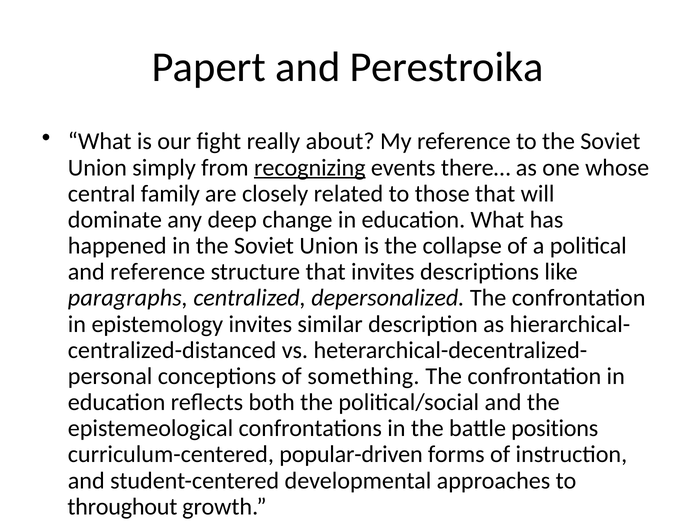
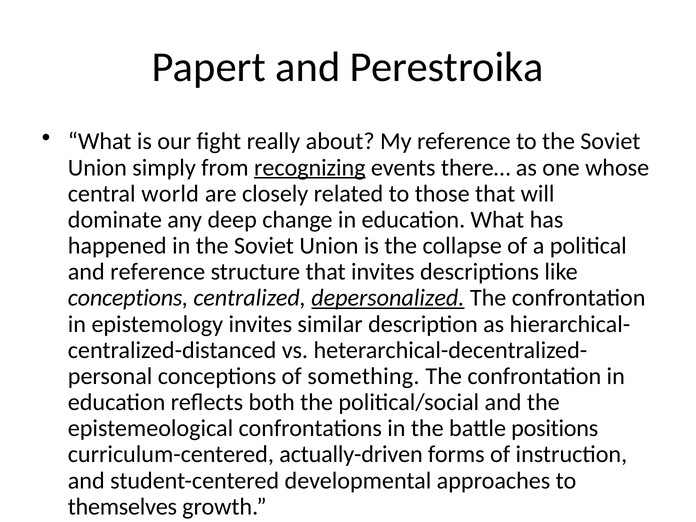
family: family -> world
paragraphs at (128, 298): paragraphs -> conceptions
depersonalized underline: none -> present
popular-driven: popular-driven -> actually-driven
throughout: throughout -> themselves
